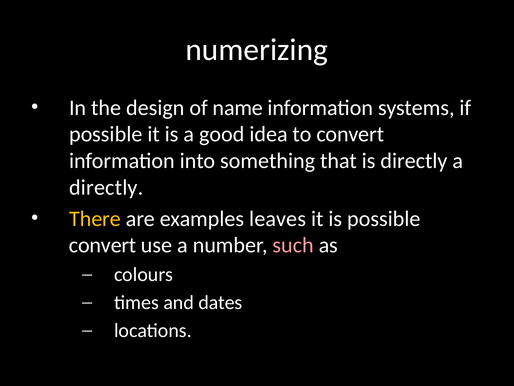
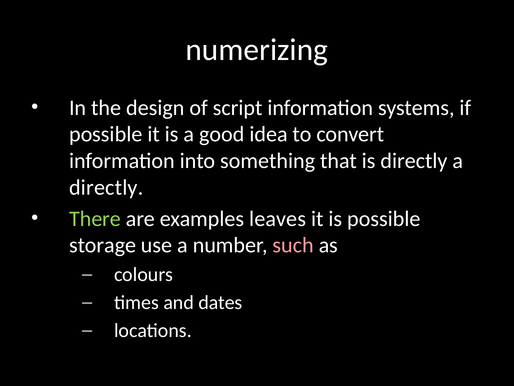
name: name -> script
There colour: yellow -> light green
convert at (103, 245): convert -> storage
